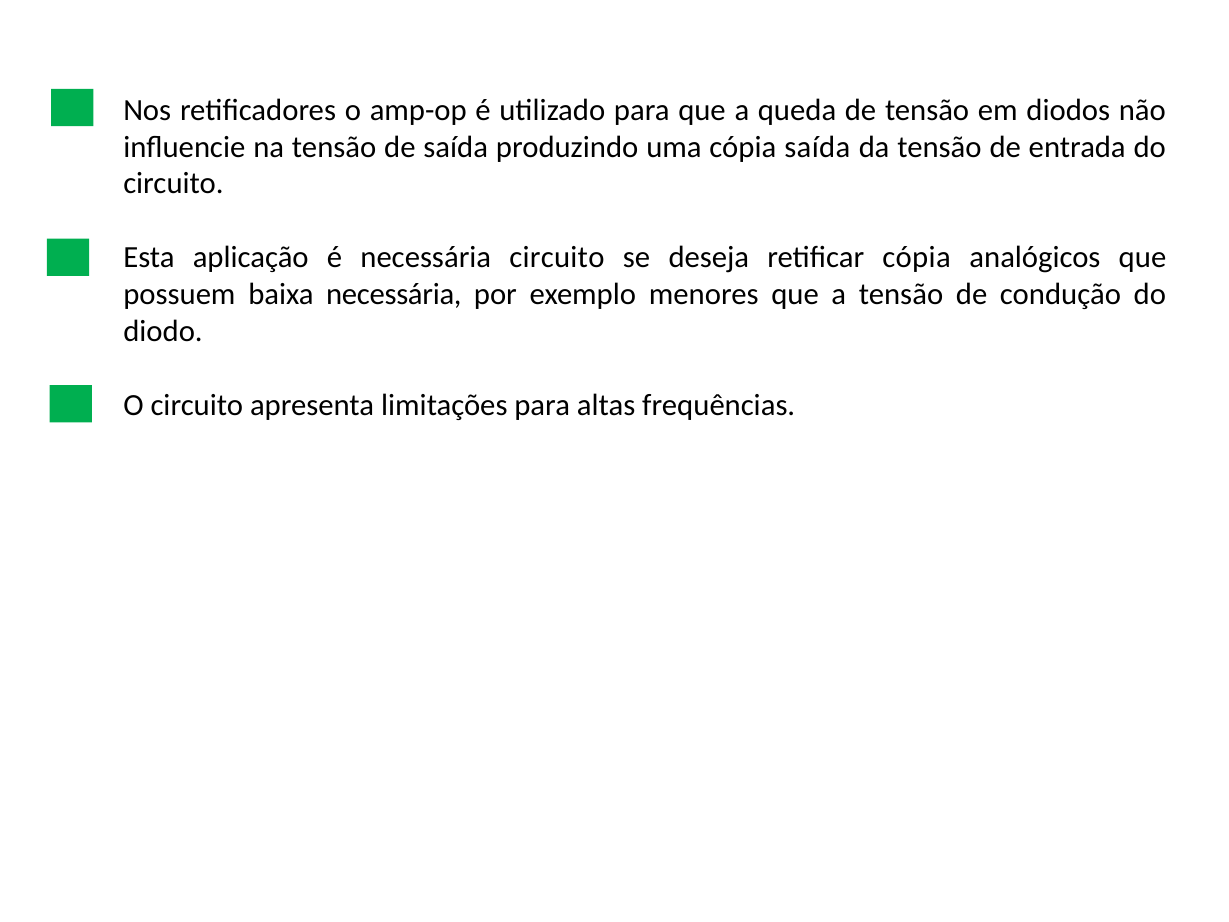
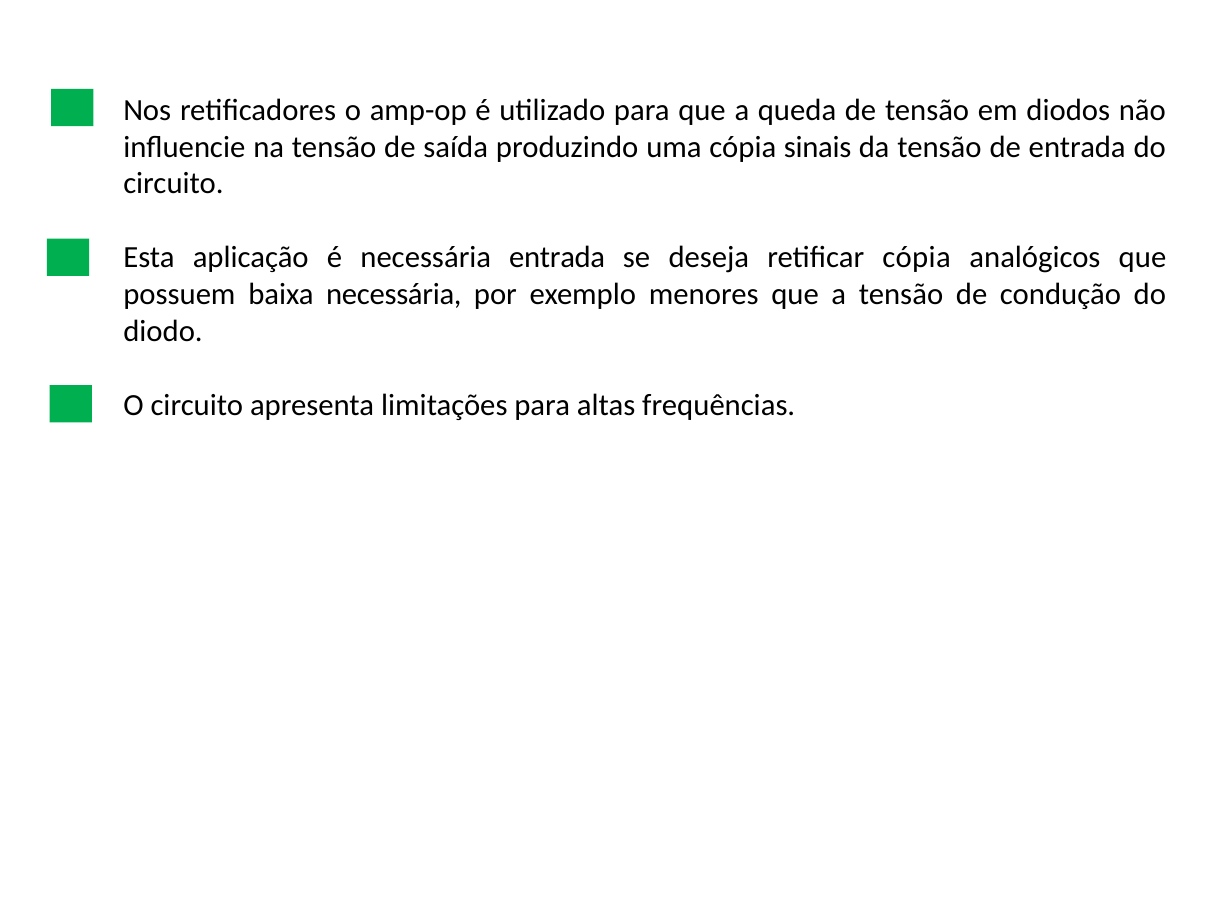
cópia saída: saída -> sinais
necessária circuito: circuito -> entrada
